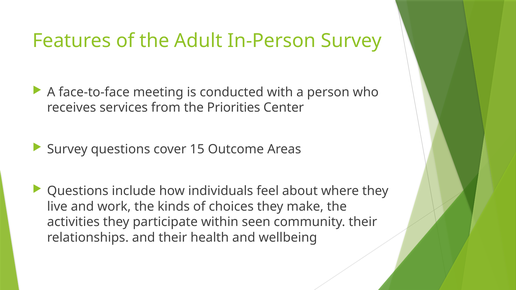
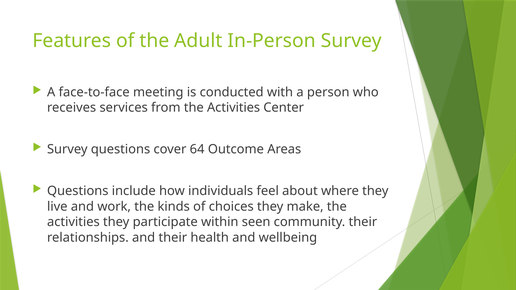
from the Priorities: Priorities -> Activities
15: 15 -> 64
